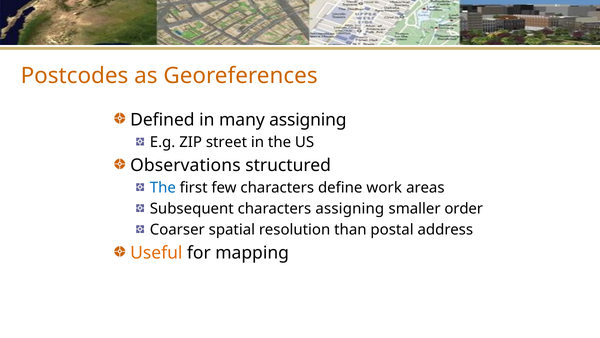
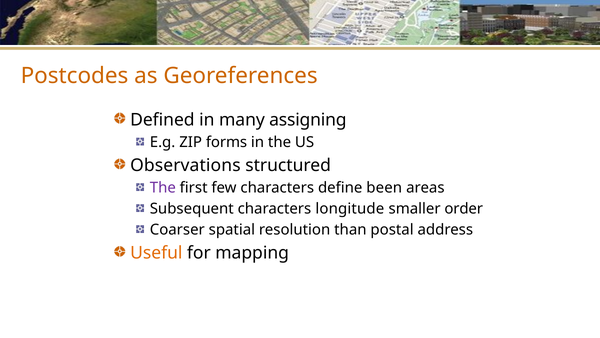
street: street -> forms
The at (163, 188) colour: blue -> purple
work: work -> been
characters assigning: assigning -> longitude
